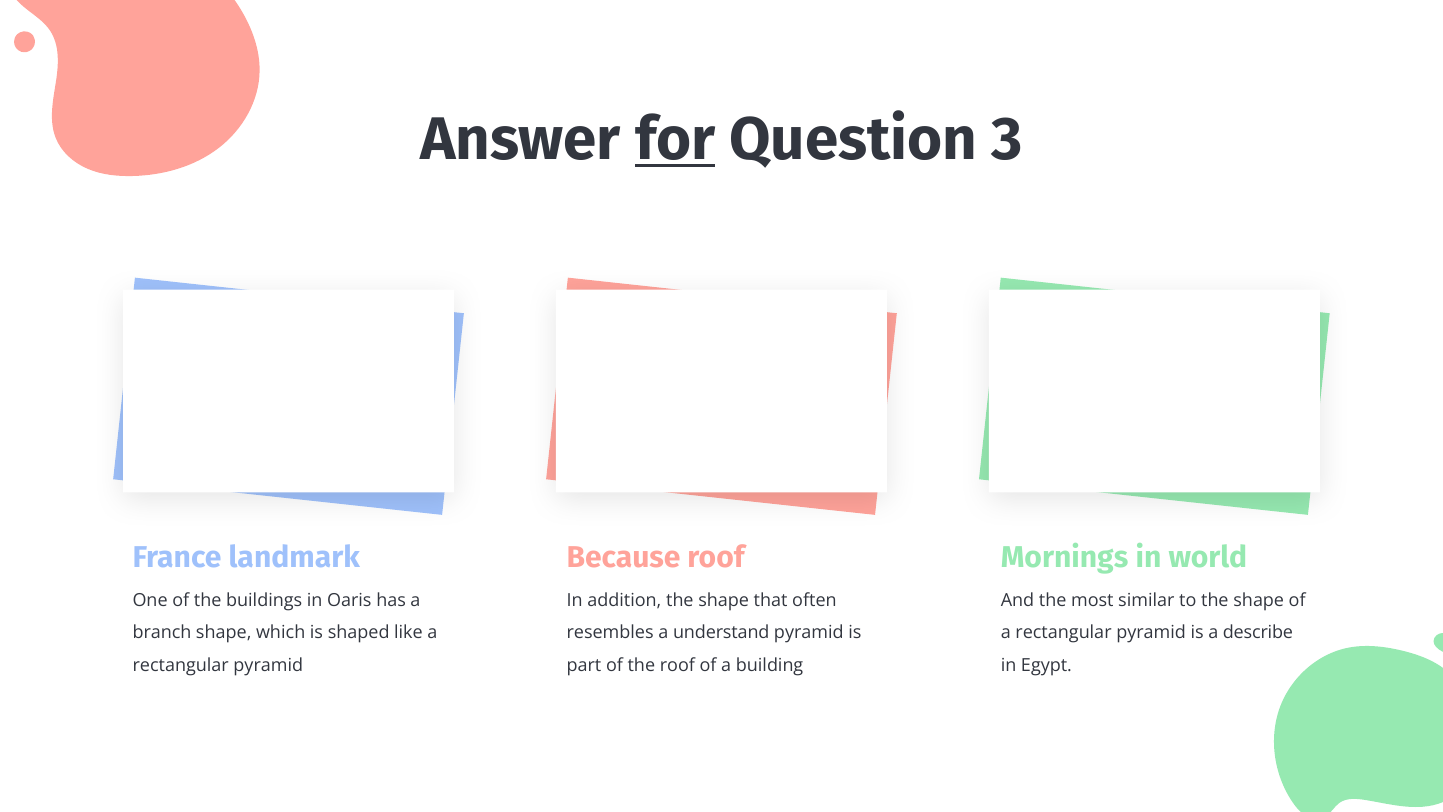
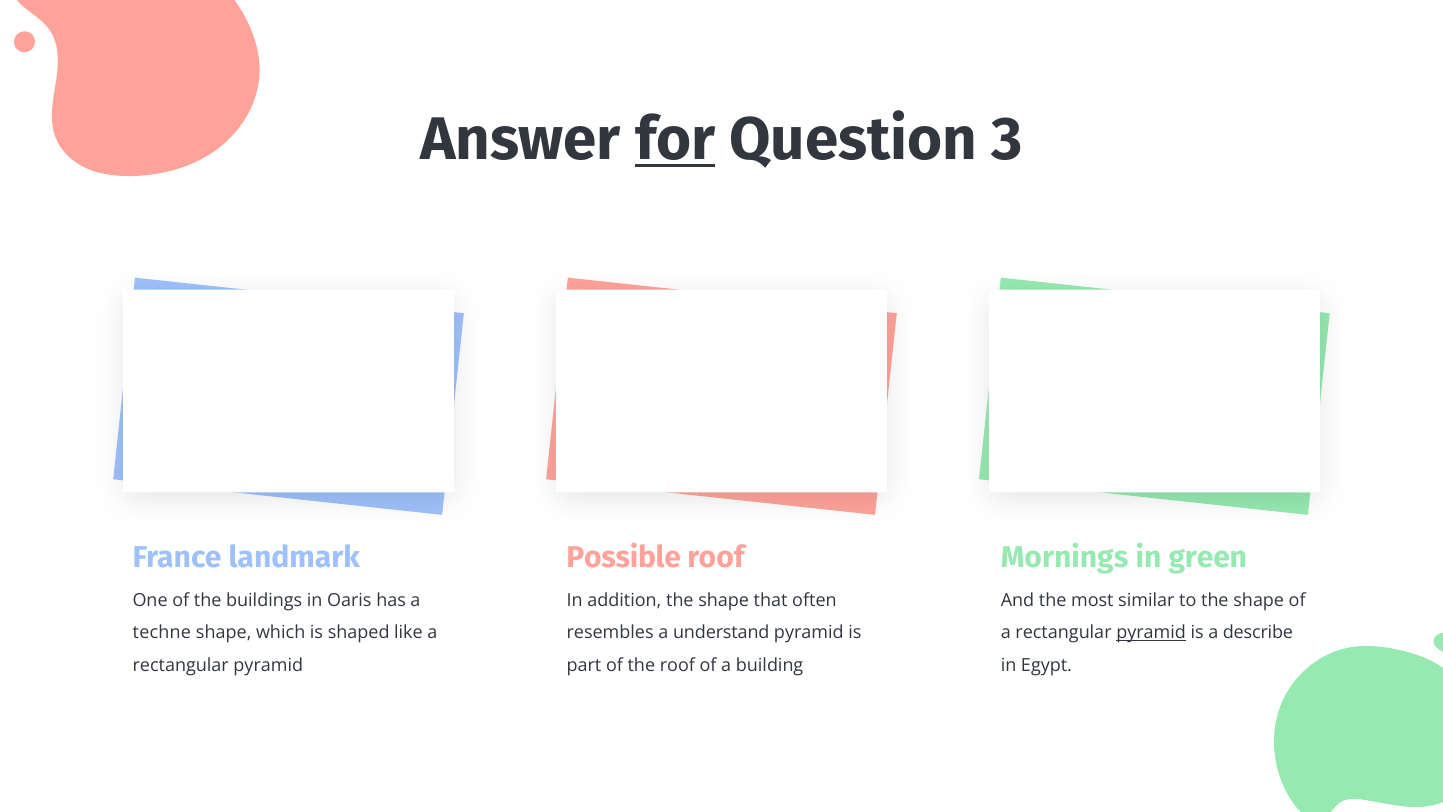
Because: Because -> Possible
world: world -> green
branch: branch -> techne
pyramid at (1151, 633) underline: none -> present
